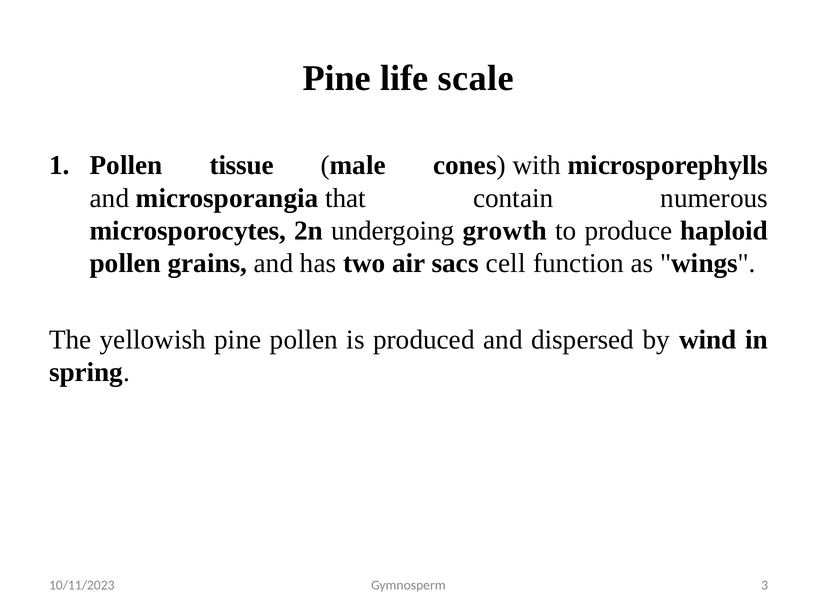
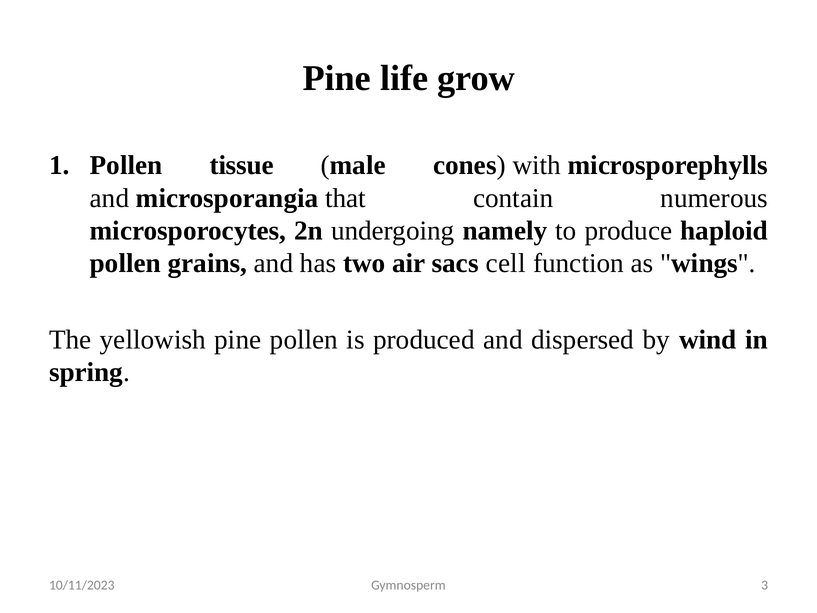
scale: scale -> grow
growth: growth -> namely
